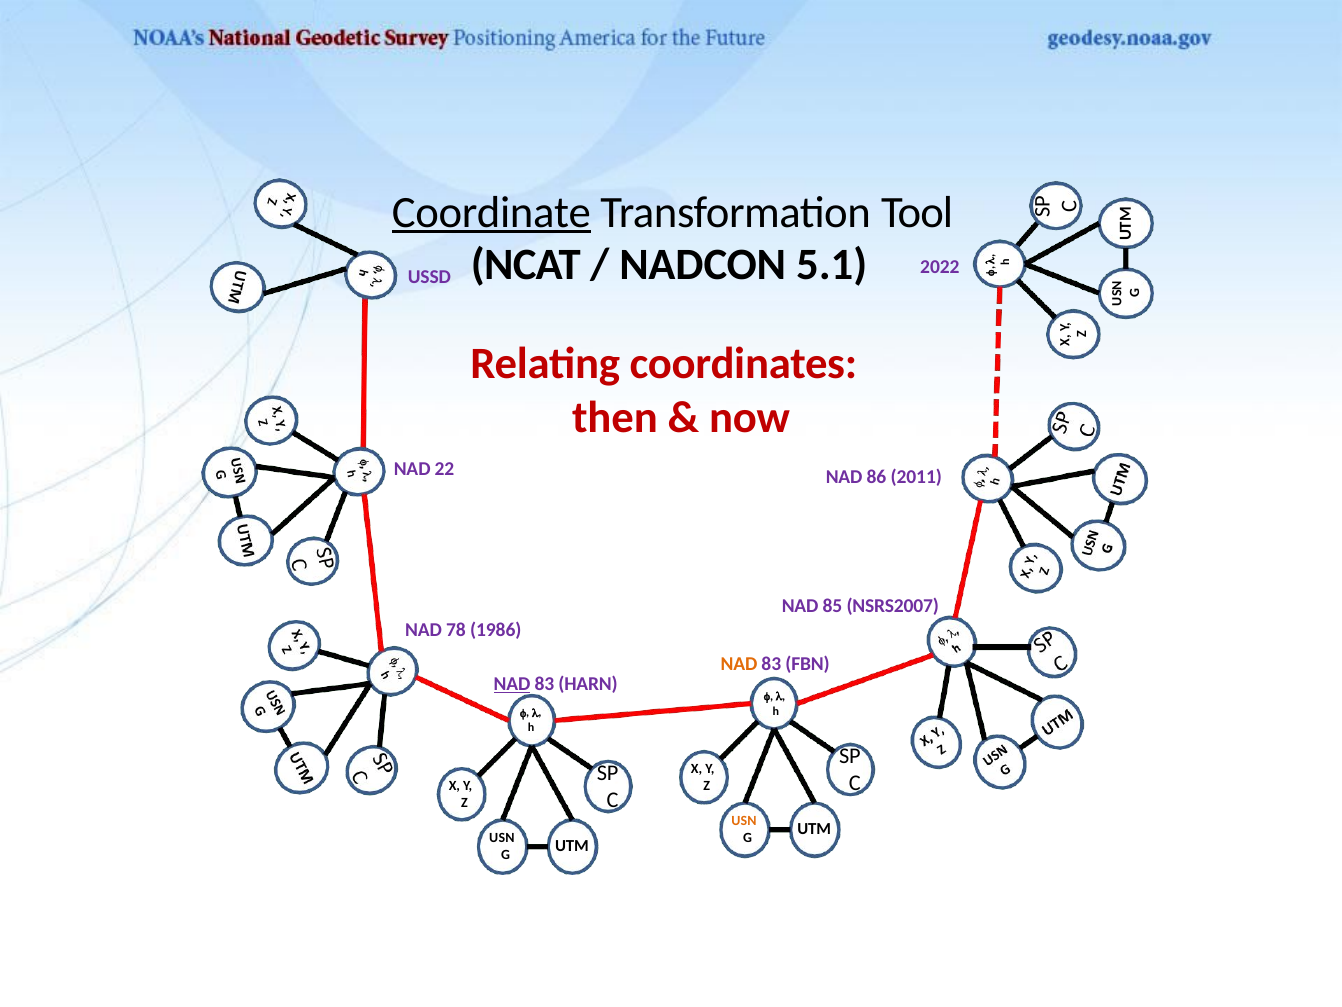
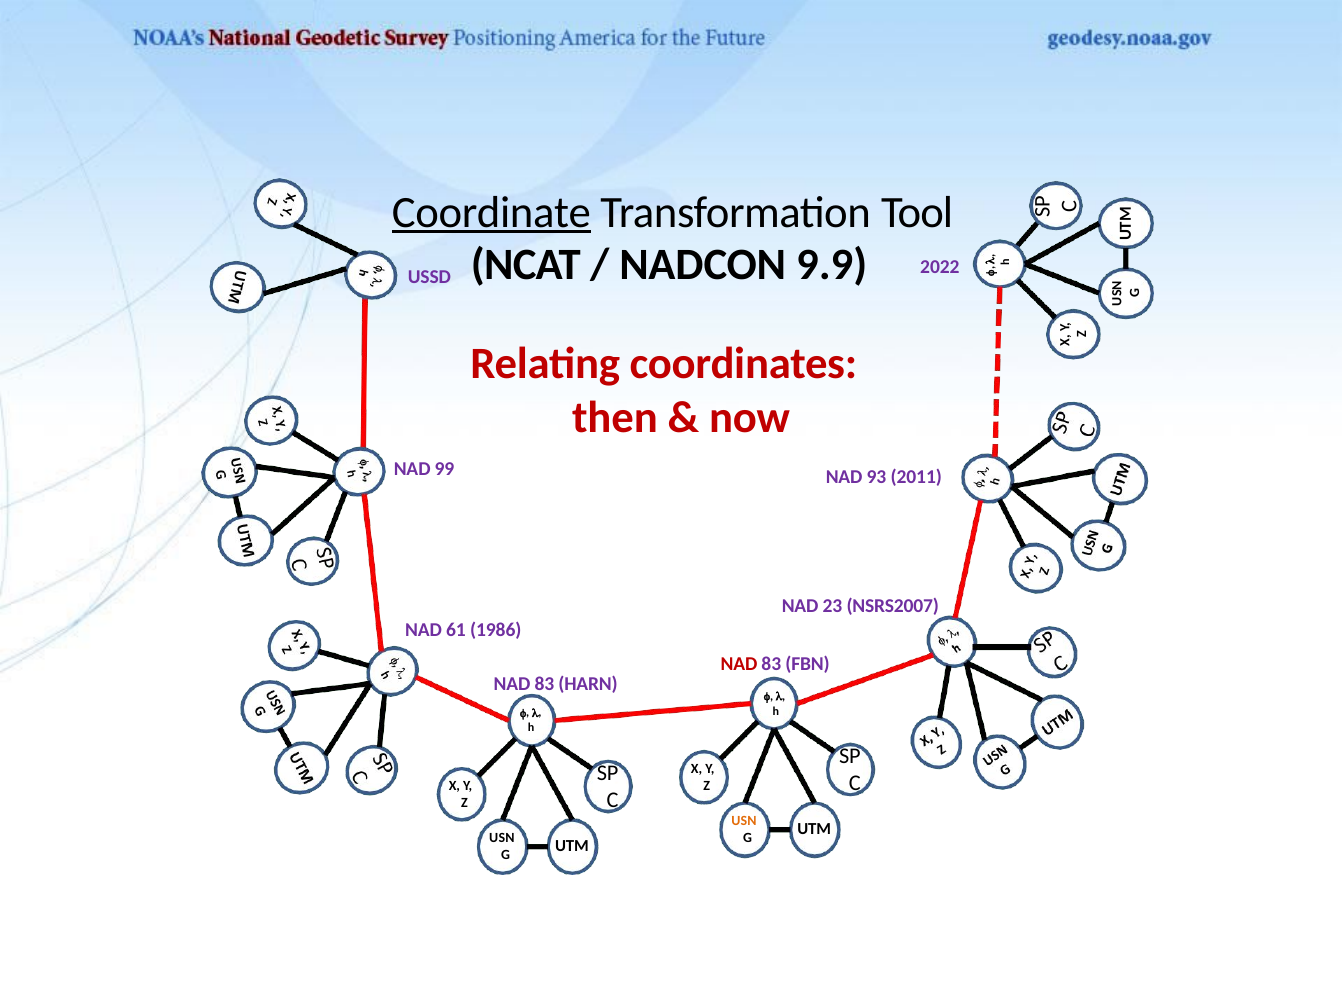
5.1: 5.1 -> 9.9
22: 22 -> 99
86: 86 -> 93
85: 85 -> 23
78: 78 -> 61
NAD at (739, 663) colour: orange -> red
NAD at (512, 684) underline: present -> none
